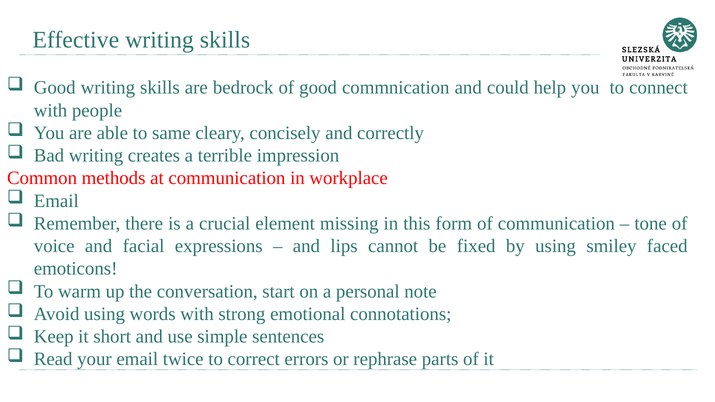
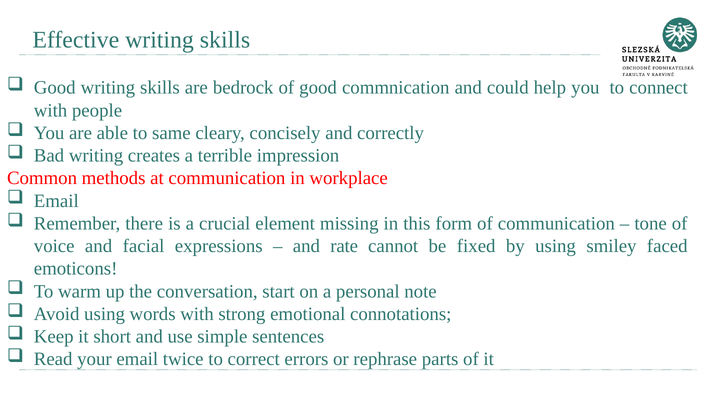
lips: lips -> rate
